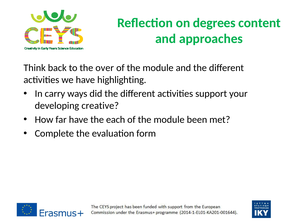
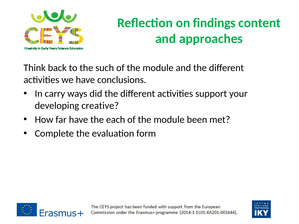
degrees: degrees -> findings
over: over -> such
highlighting: highlighting -> conclusions
